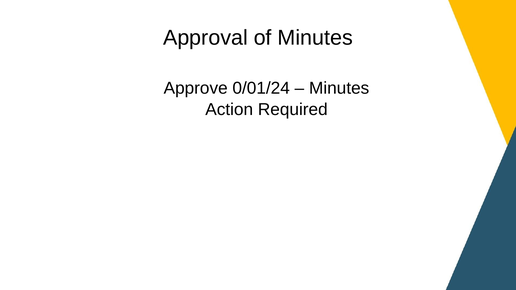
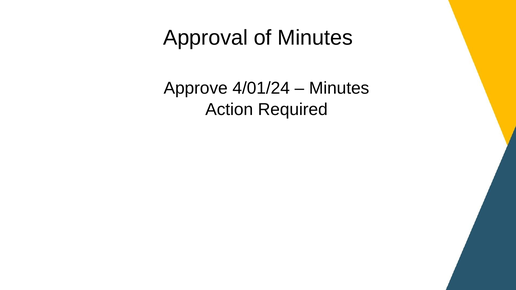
0/01/24: 0/01/24 -> 4/01/24
